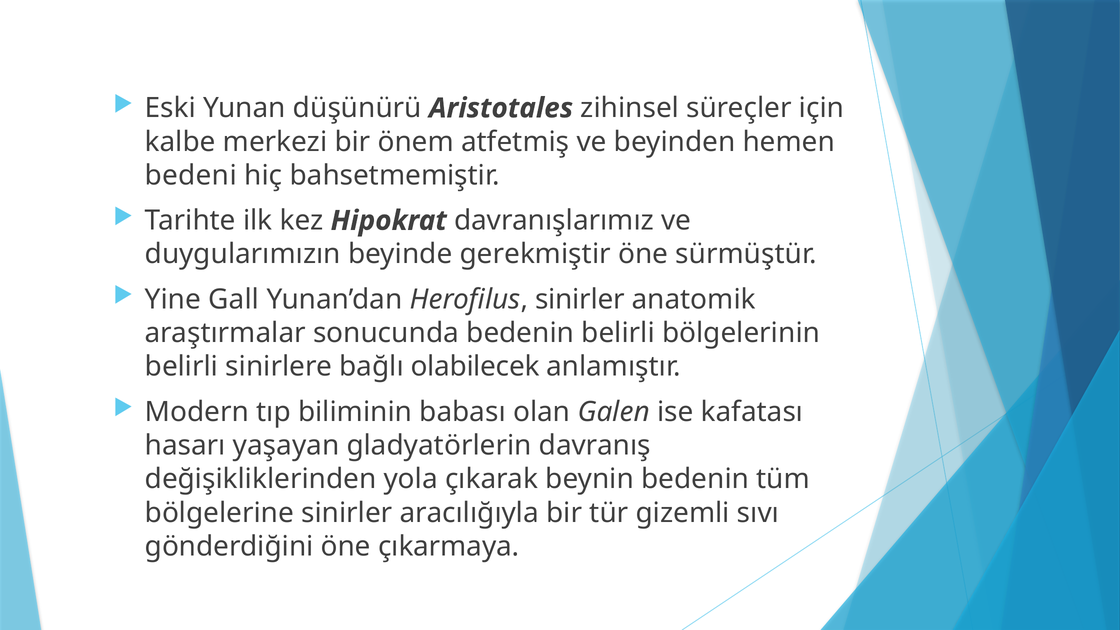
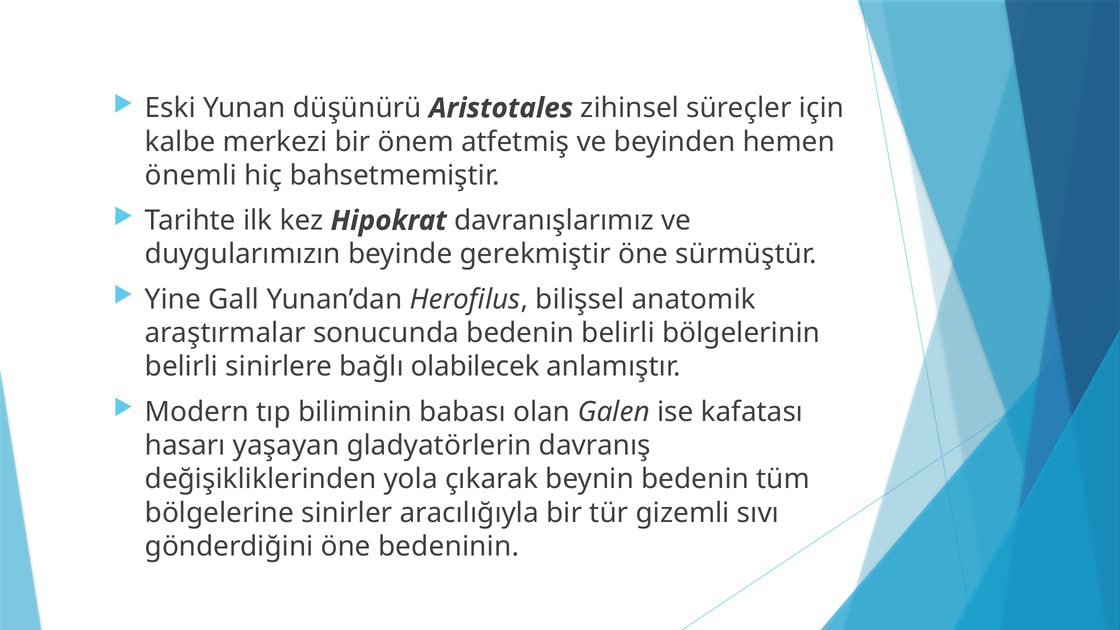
bedeni: bedeni -> önemli
Herofilus sinirler: sinirler -> bilişsel
çıkarmaya: çıkarmaya -> bedeninin
